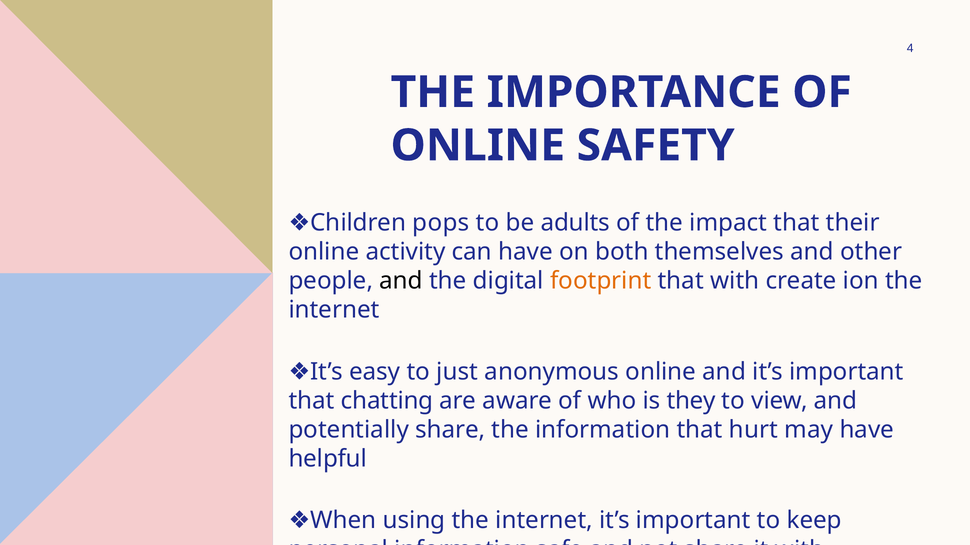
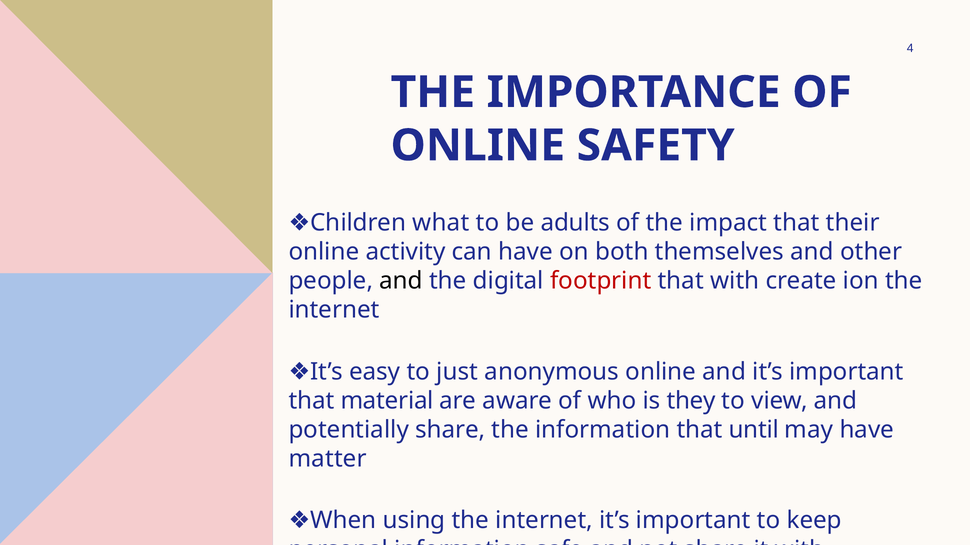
pops: pops -> what
footprint colour: orange -> red
chatting: chatting -> material
hurt: hurt -> until
helpful: helpful -> matter
